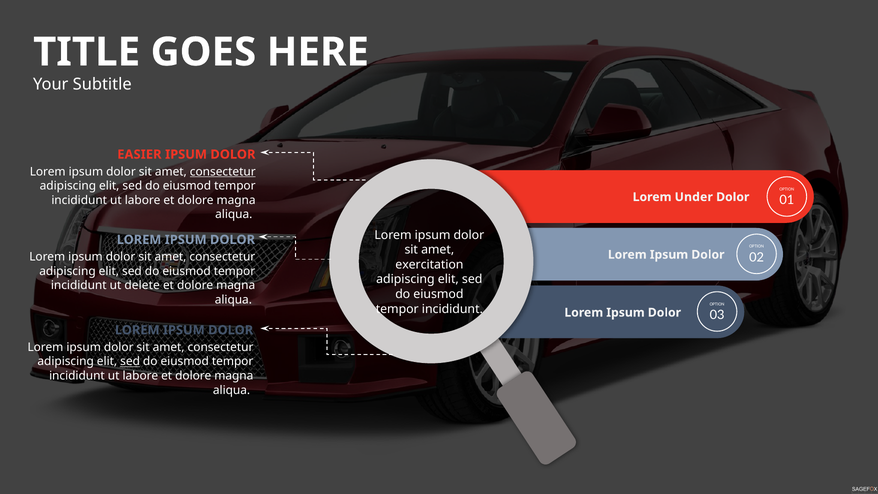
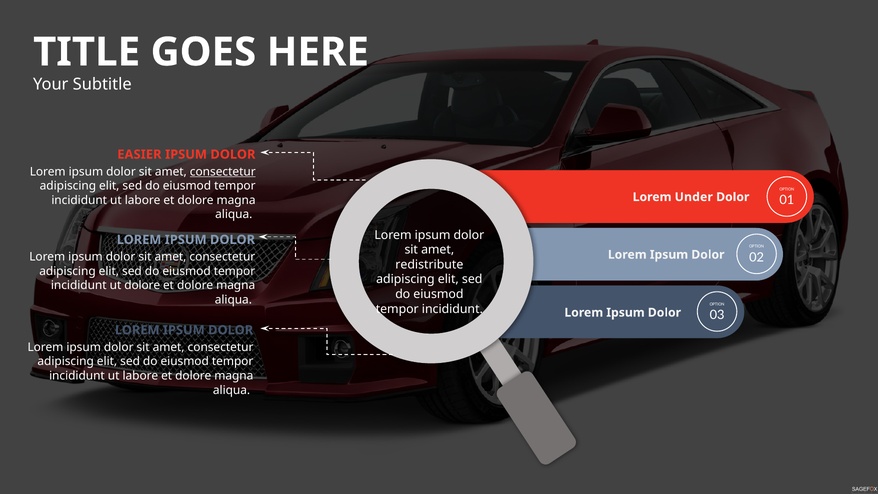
exercitation: exercitation -> redistribute
ut delete: delete -> dolore
sed at (130, 361) underline: present -> none
